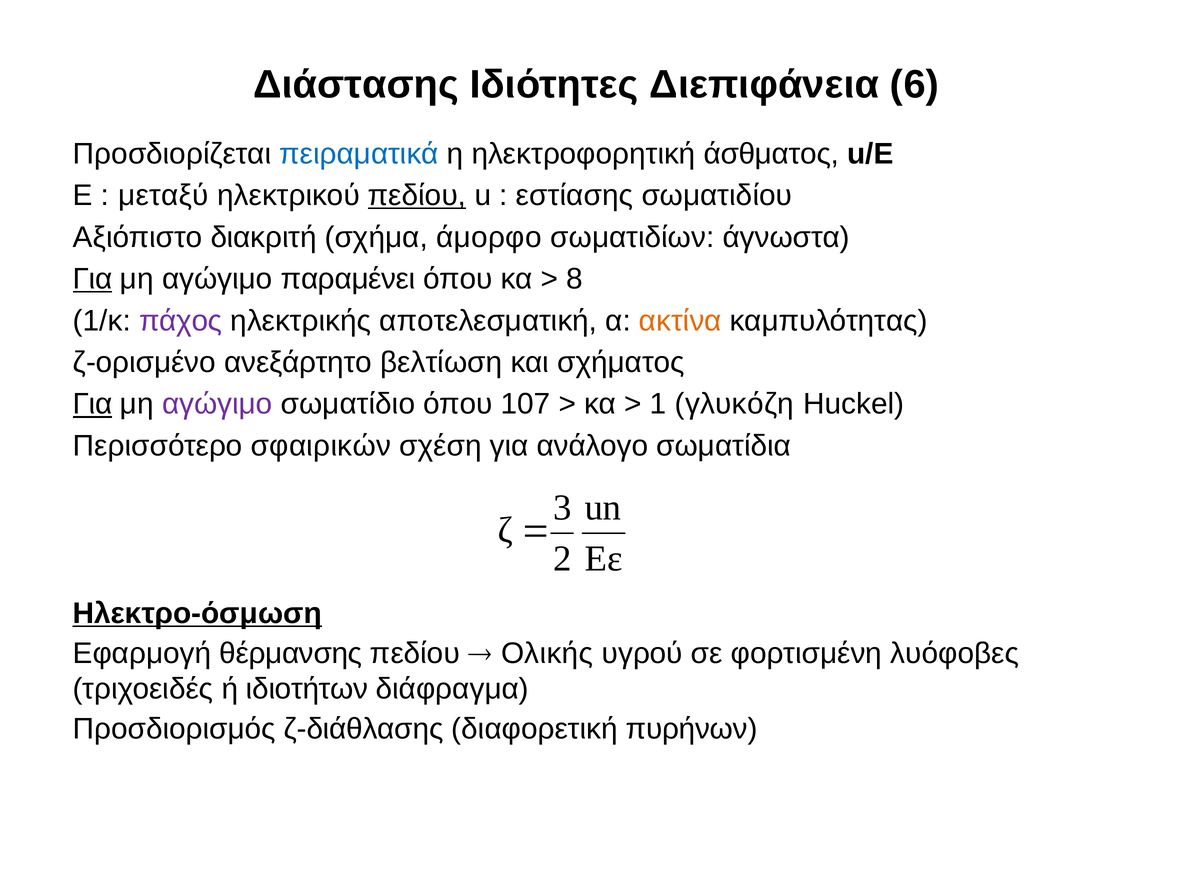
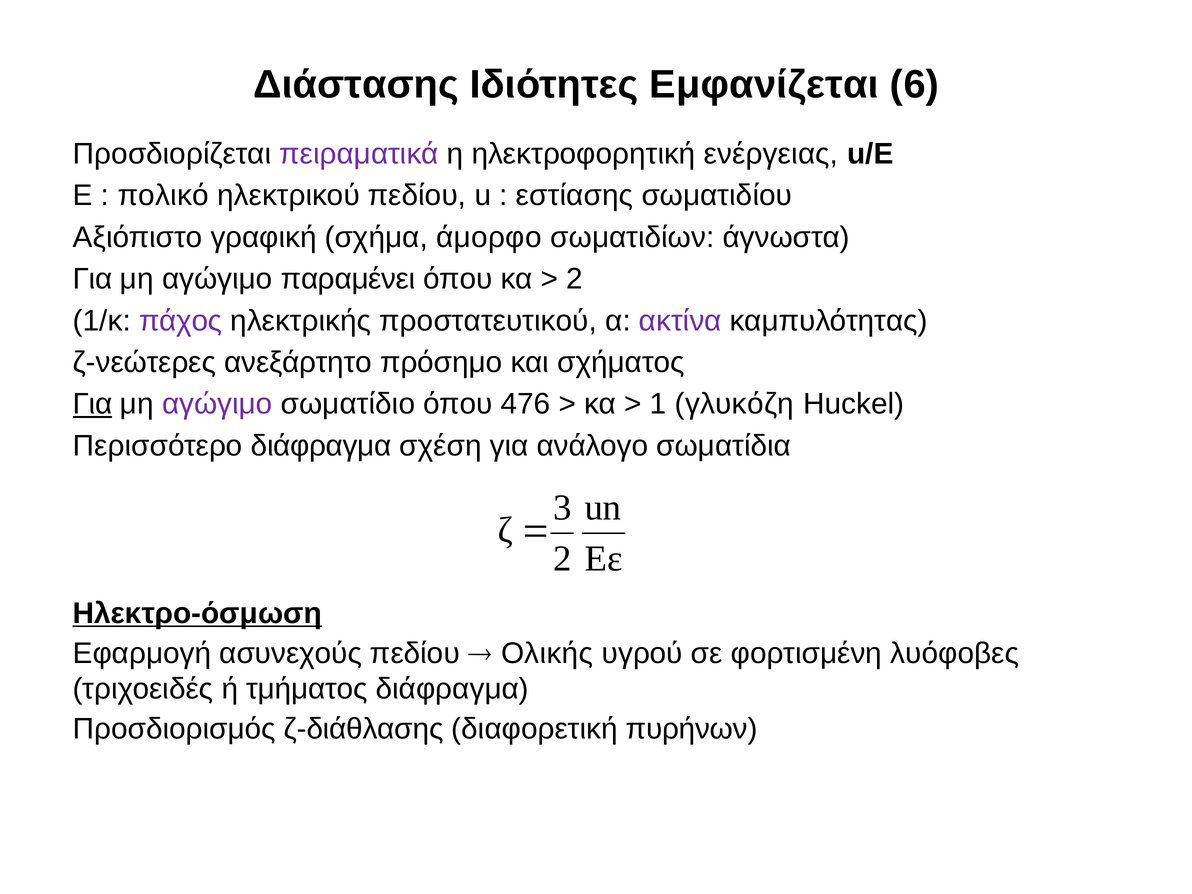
Διεπιφάνεια: Διεπιφάνεια -> Εμφανίζεται
πειραματικά colour: blue -> purple
άσθματος: άσθματος -> ενέργειας
μεταξύ: μεταξύ -> πολικό
πεδίου at (417, 196) underline: present -> none
διακριτή: διακριτή -> γραφική
Για at (93, 279) underline: present -> none
8 at (575, 279): 8 -> 2
αποτελεσματική: αποτελεσματική -> προστατευτικού
ακτίνα colour: orange -> purple
ζ-ορισμένο: ζ-ορισμένο -> ζ-νεώτερες
βελτίωση: βελτίωση -> πρόσημο
107: 107 -> 476
Περισσότερο σφαιρικών: σφαιρικών -> διάφραγμα
θέρμανσης: θέρμανσης -> ασυνεχούς
ιδιοτήτων: ιδιοτήτων -> τμήματος
